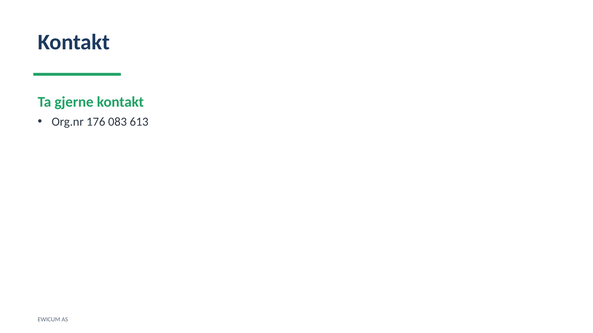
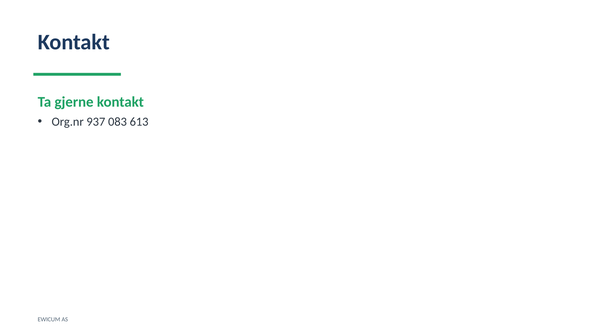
176: 176 -> 937
